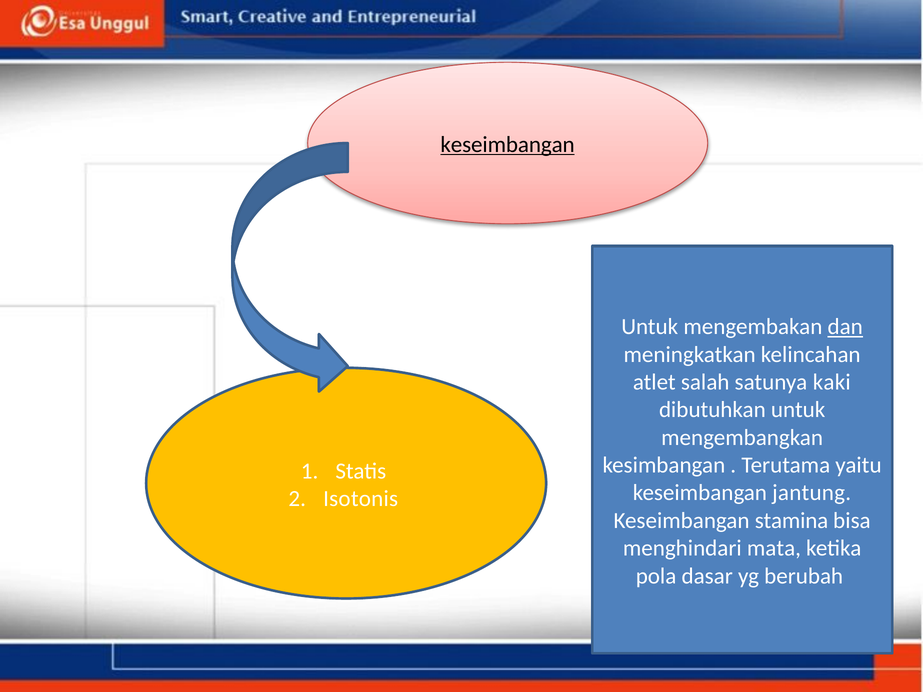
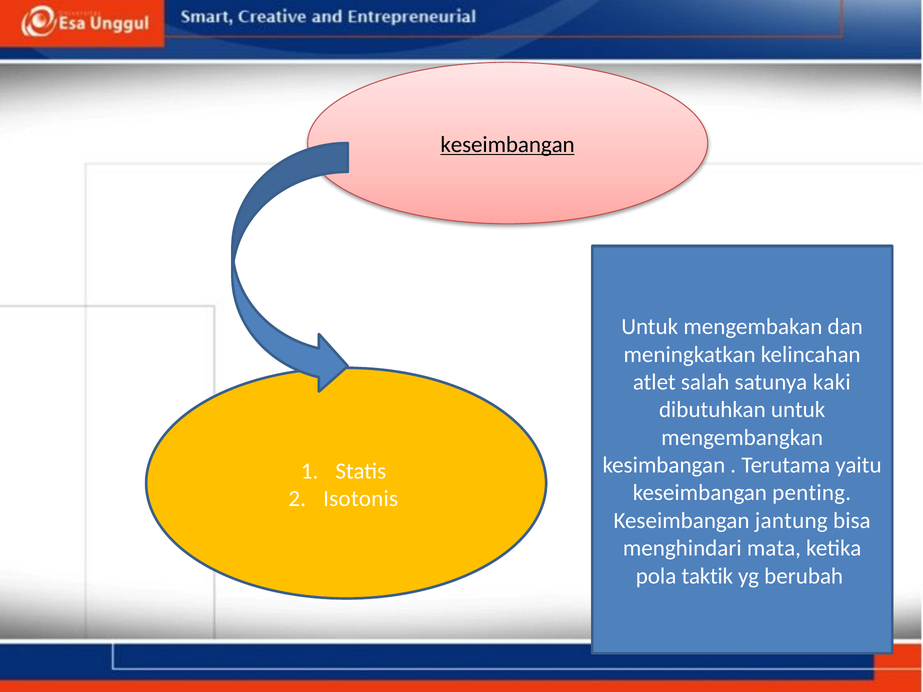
dan underline: present -> none
jantung: jantung -> penting
stamina: stamina -> jantung
dasar: dasar -> taktik
